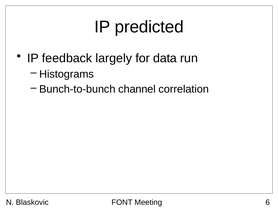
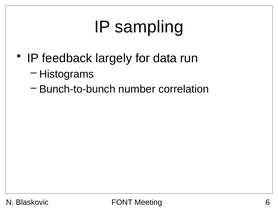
predicted: predicted -> sampling
channel: channel -> number
